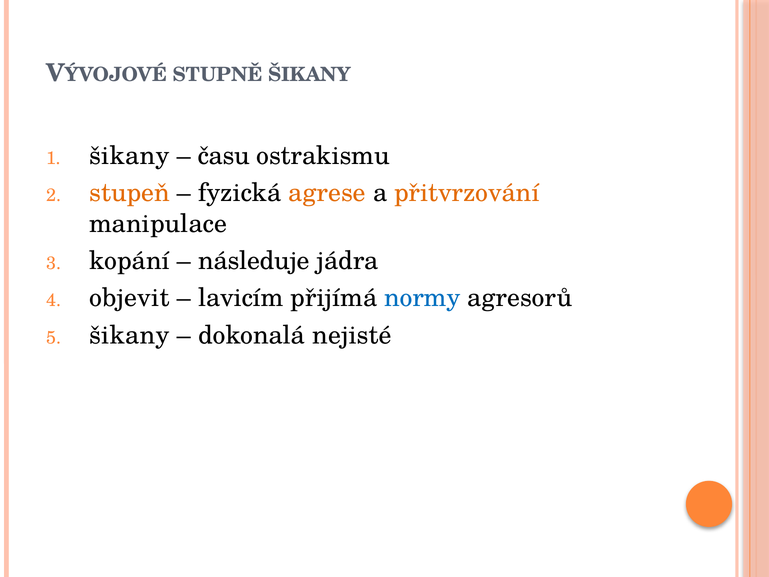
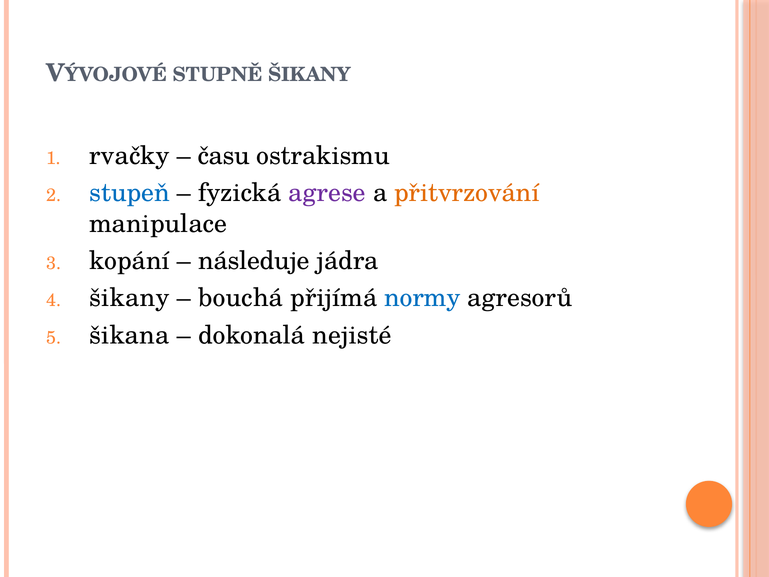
šikany at (129, 156): šikany -> rvačky
stupeň colour: orange -> blue
agrese colour: orange -> purple
objevit at (129, 298): objevit -> šikany
lavicím: lavicím -> bouchá
šikany at (129, 335): šikany -> šikana
